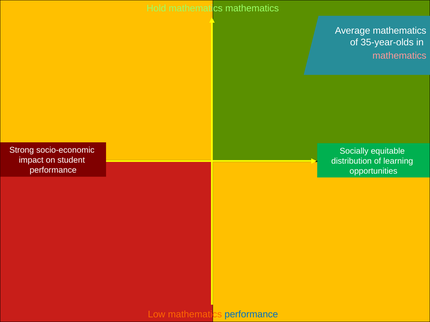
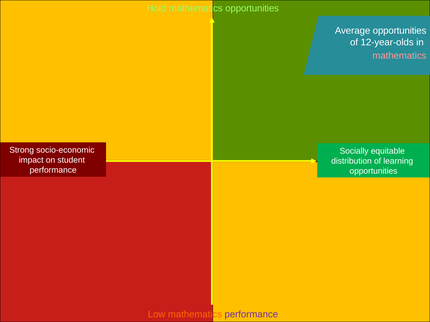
mathematics mathematics: mathematics -> opportunities
Average mathematics: mathematics -> opportunities
35-year-olds: 35-year-olds -> 12-year-olds
performance at (251, 315) colour: blue -> purple
